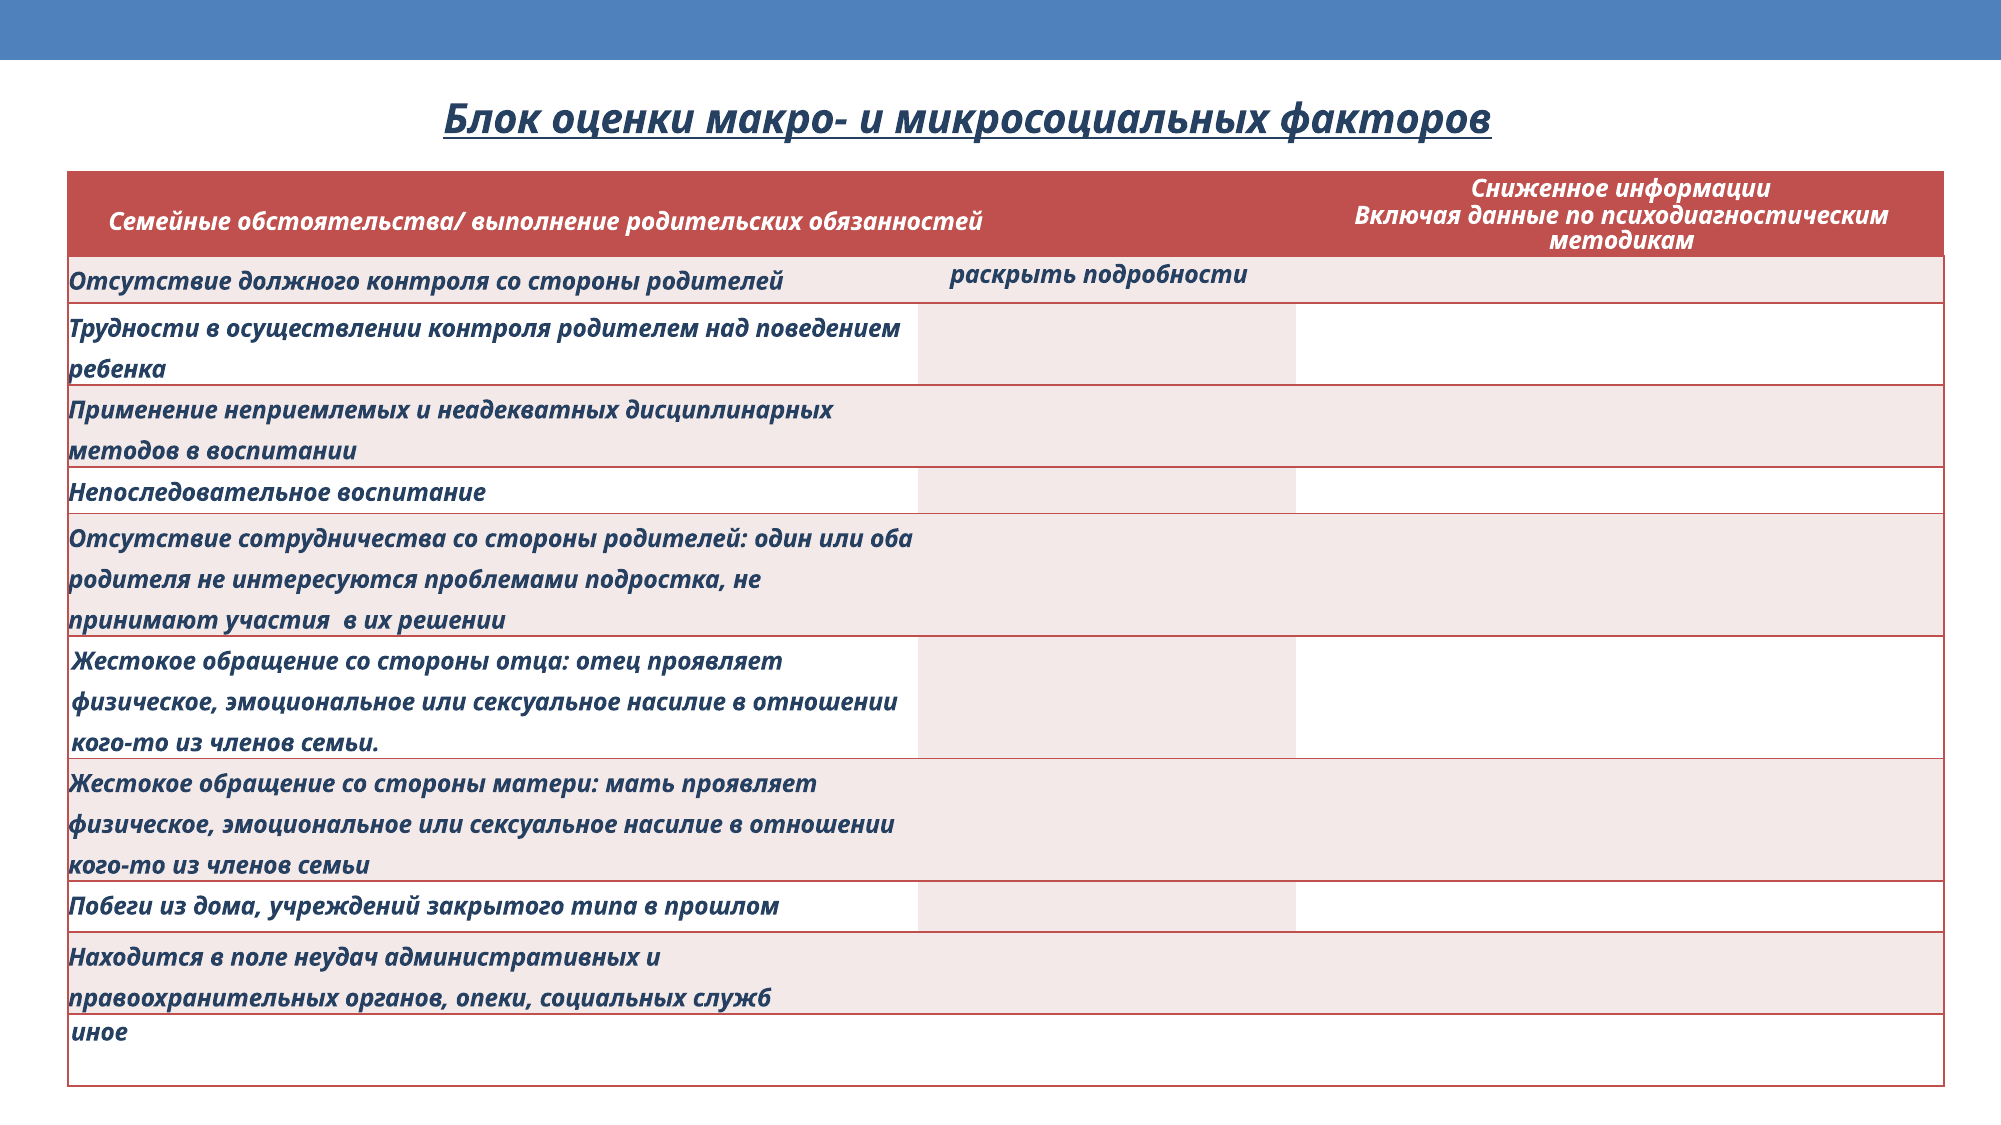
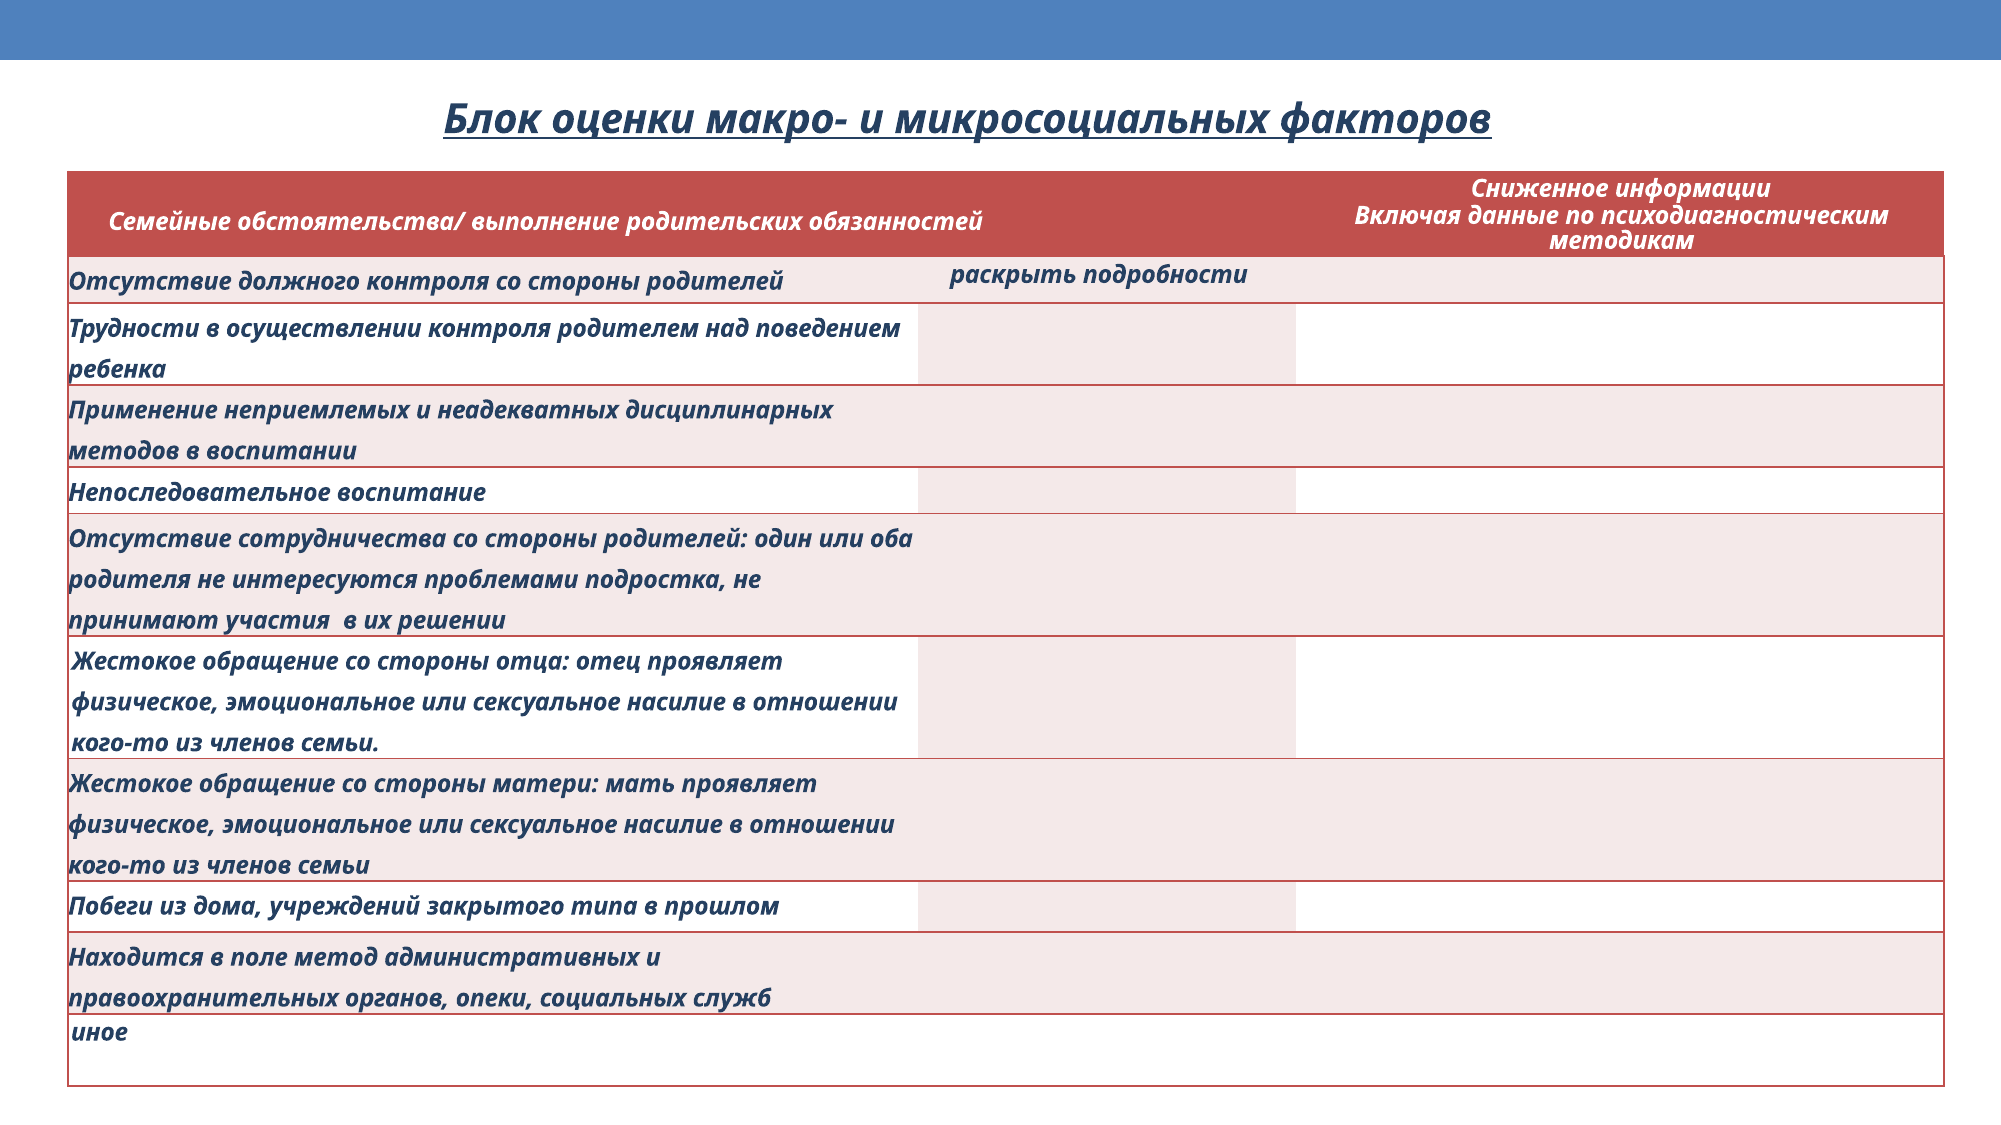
неудач: неудач -> метод
